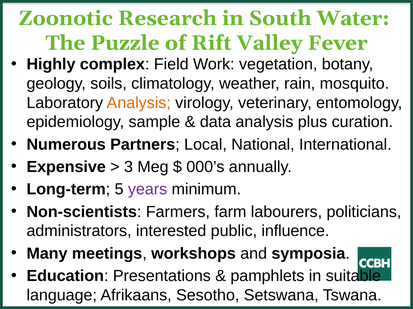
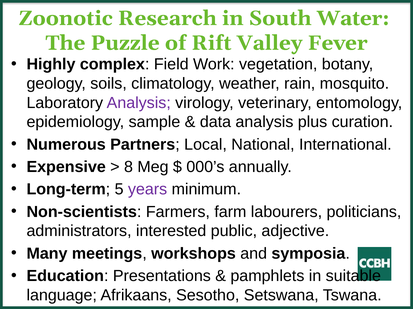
Analysis at (139, 103) colour: orange -> purple
3: 3 -> 8
influence: influence -> adjective
